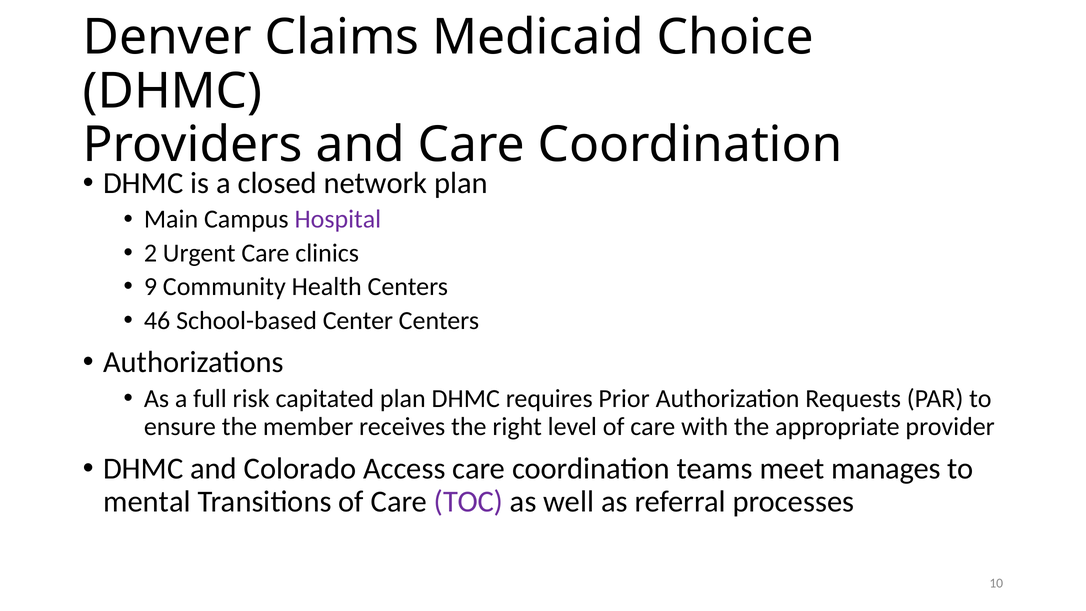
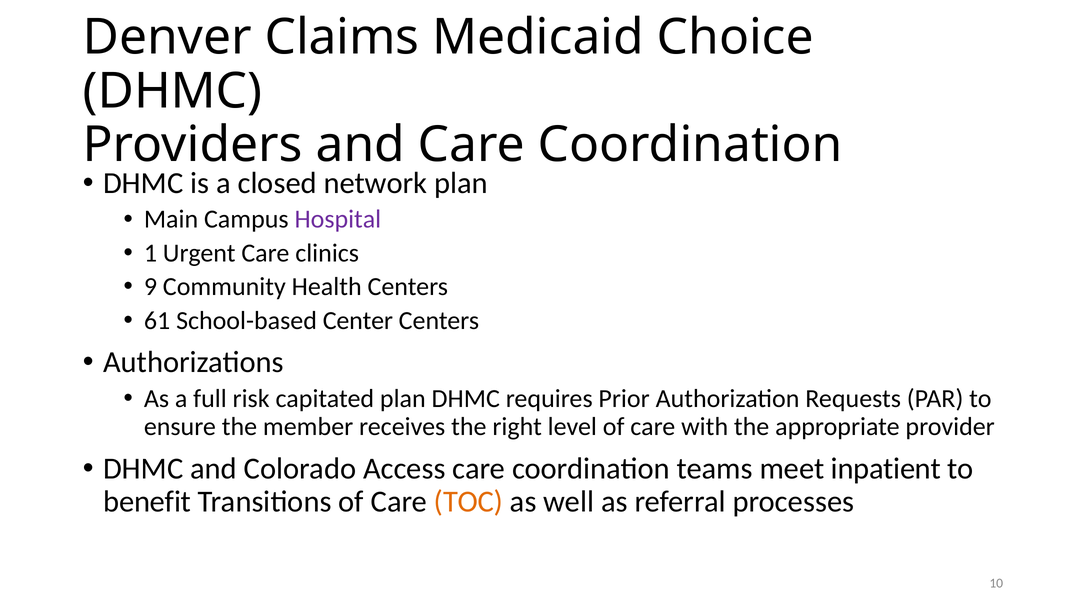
2: 2 -> 1
46: 46 -> 61
manages: manages -> inpatient
mental: mental -> benefit
TOC colour: purple -> orange
